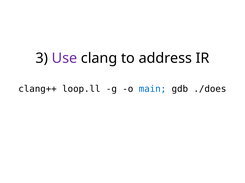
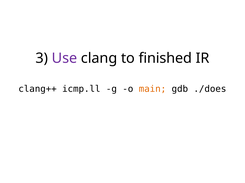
address: address -> finished
loop.ll: loop.ll -> icmp.ll
main colour: blue -> orange
